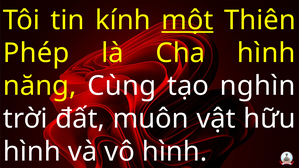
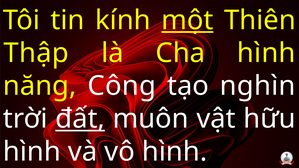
Phép: Phép -> Thập
Cùng: Cùng -> Công
đất underline: none -> present
